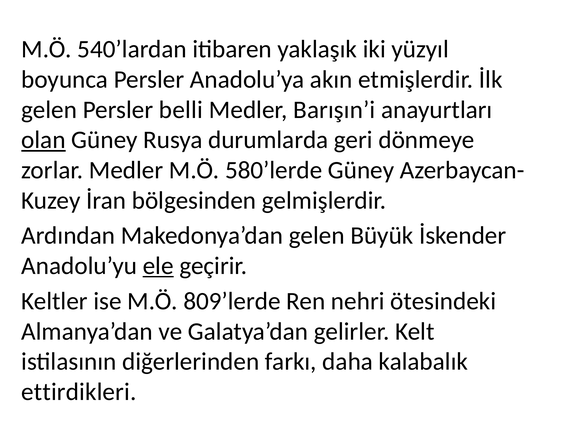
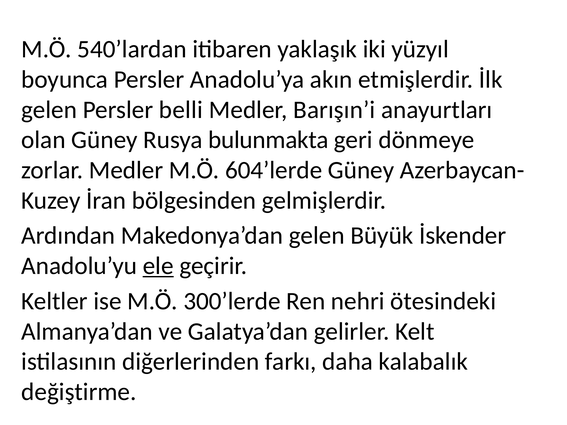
olan underline: present -> none
durumlarda: durumlarda -> bulunmakta
580’lerde: 580’lerde -> 604’lerde
809’lerde: 809’lerde -> 300’lerde
ettirdikleri: ettirdikleri -> değiştirme
